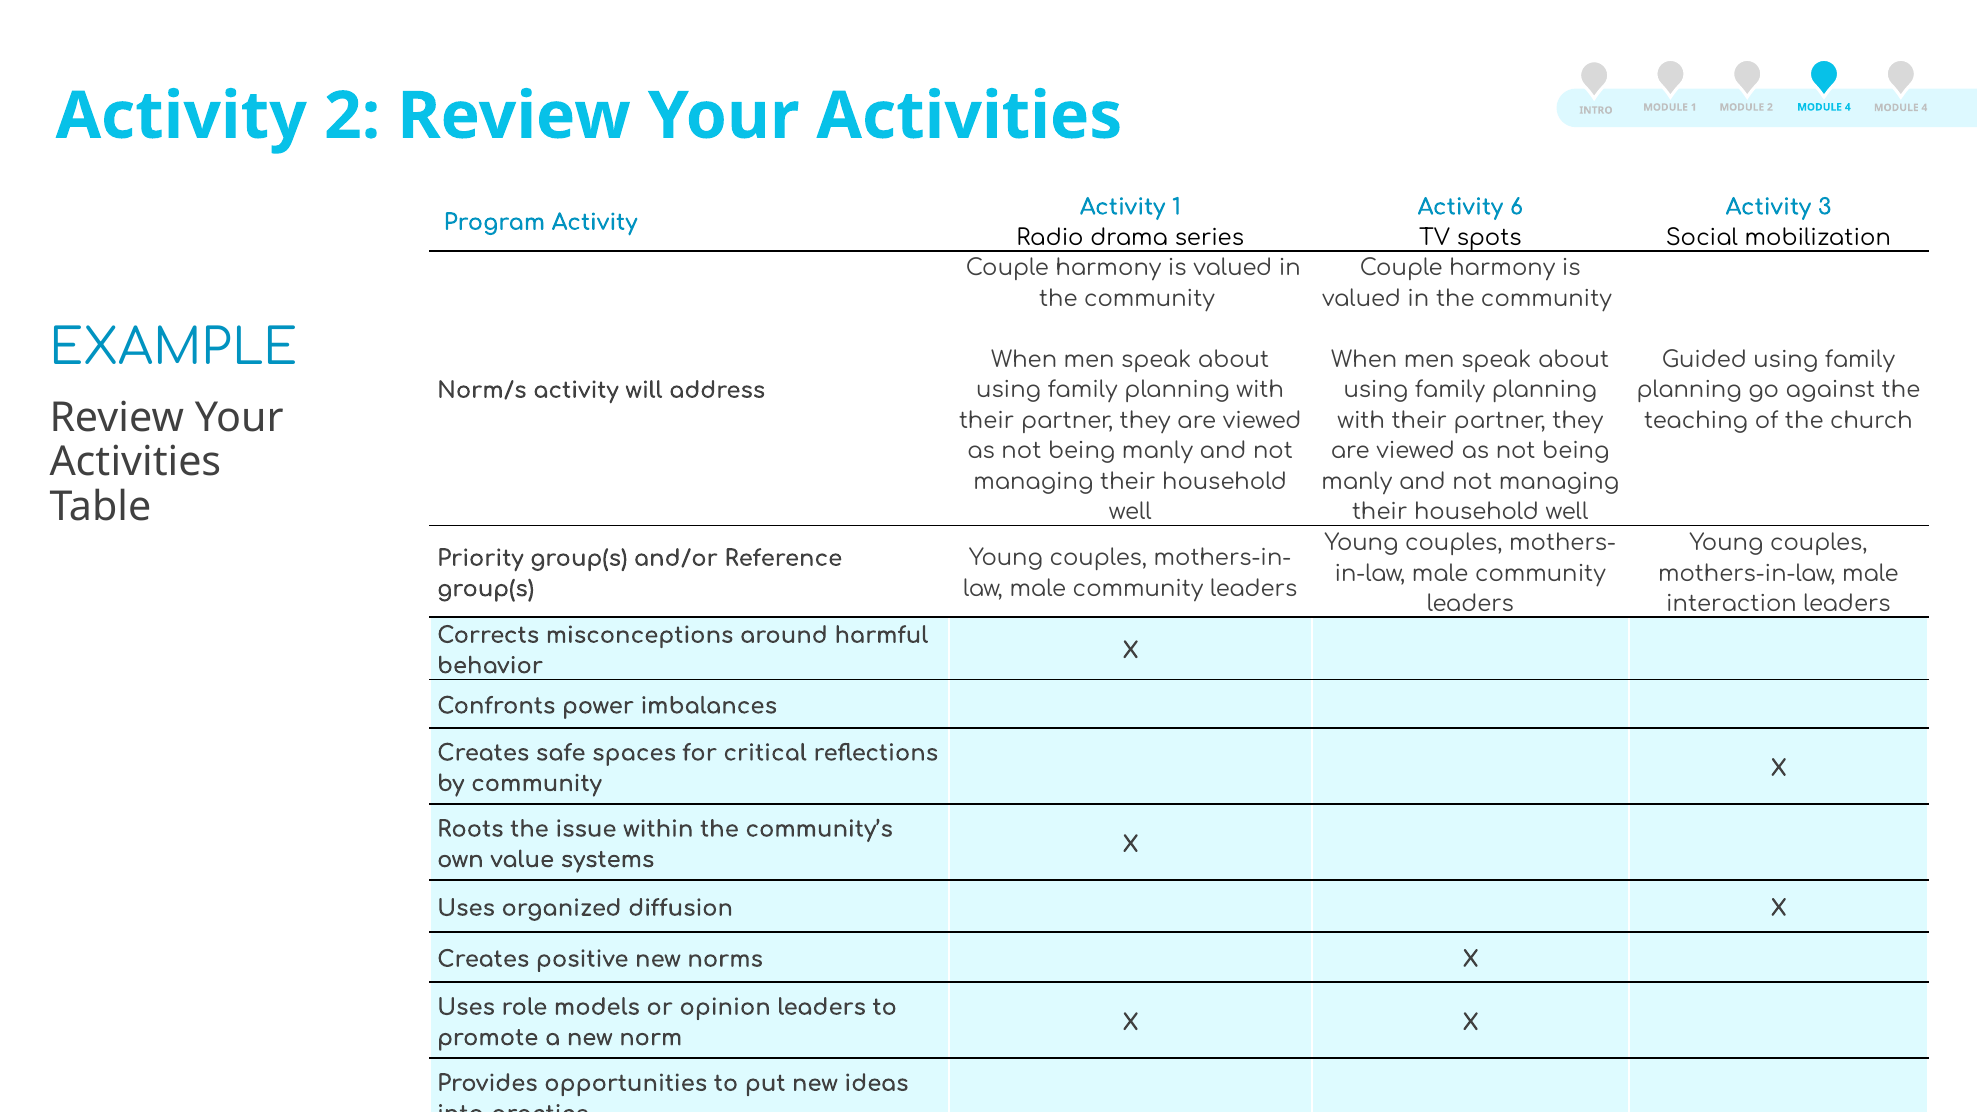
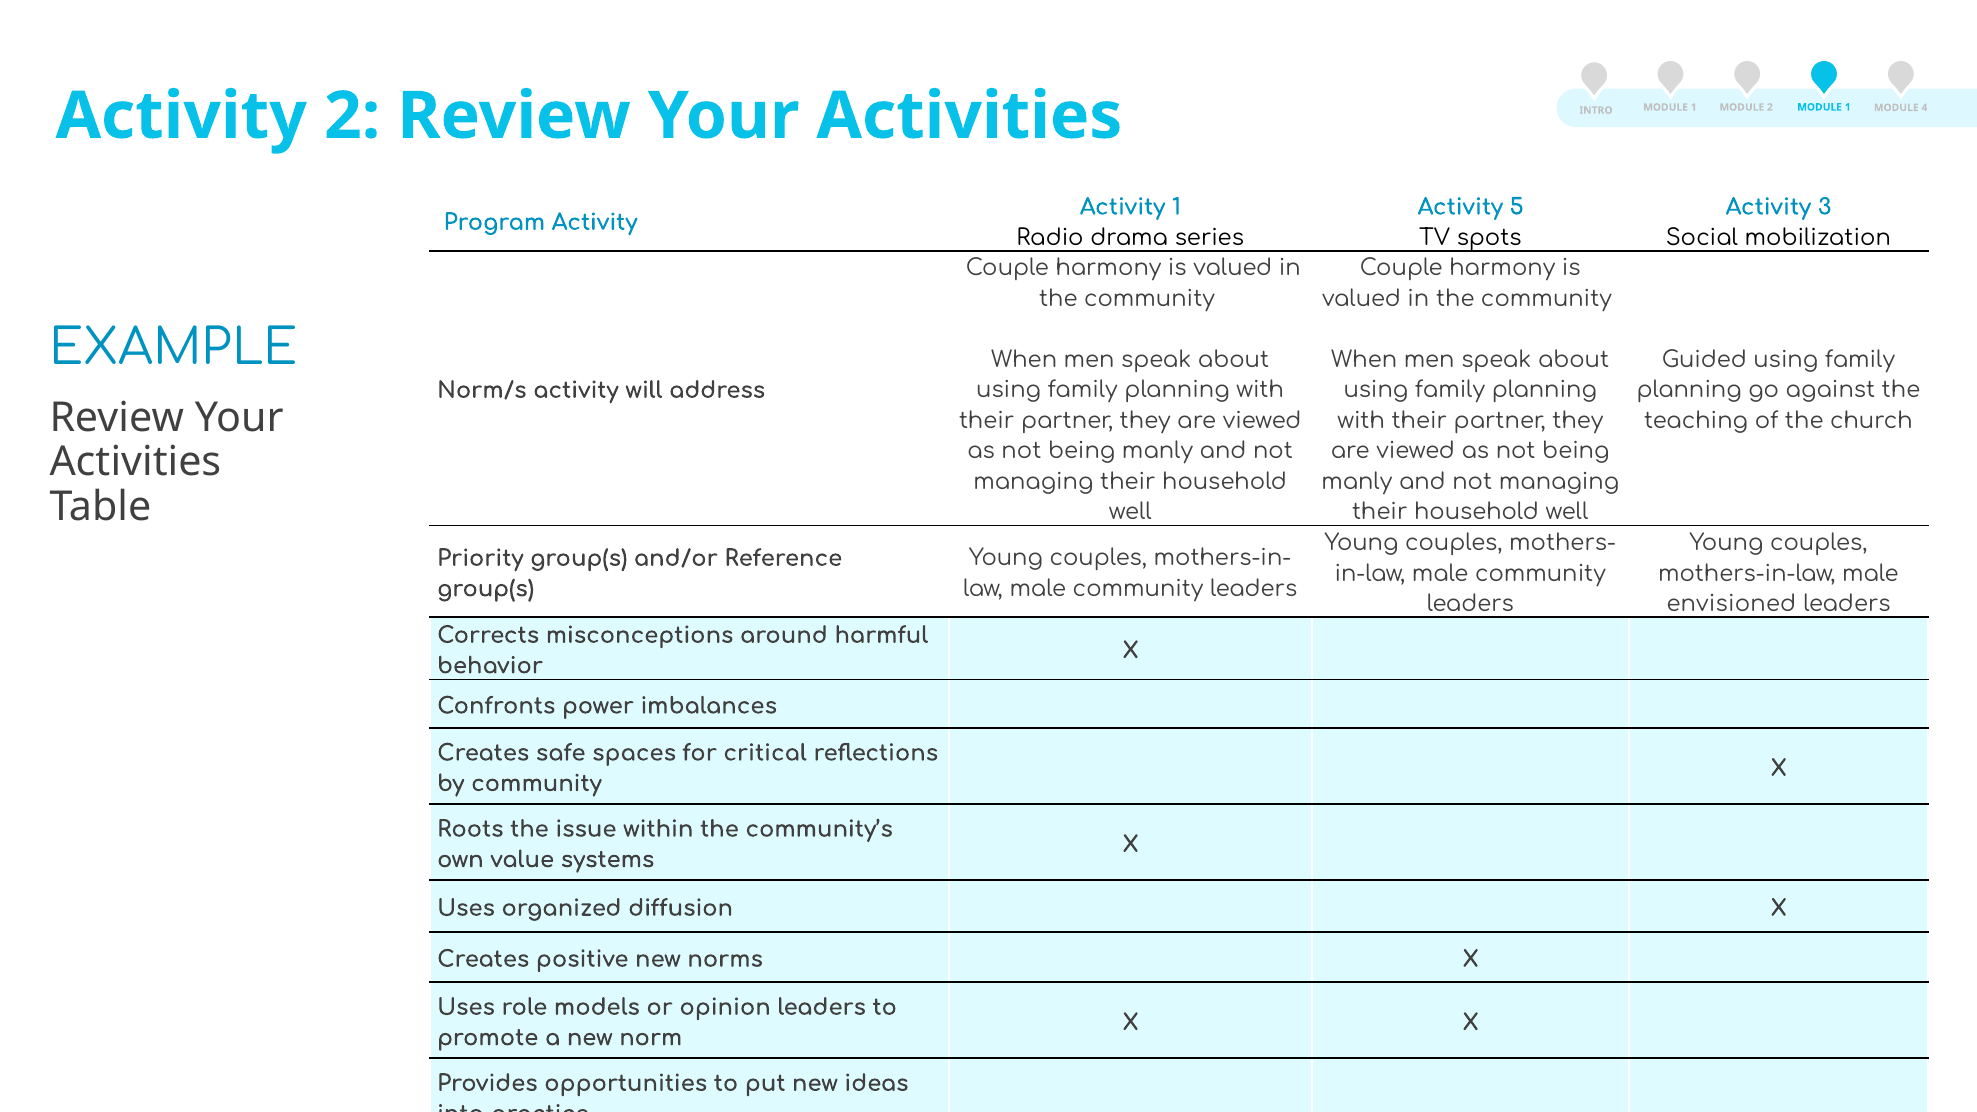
2 MODULE 4: 4 -> 1
6: 6 -> 5
interaction: interaction -> envisioned
